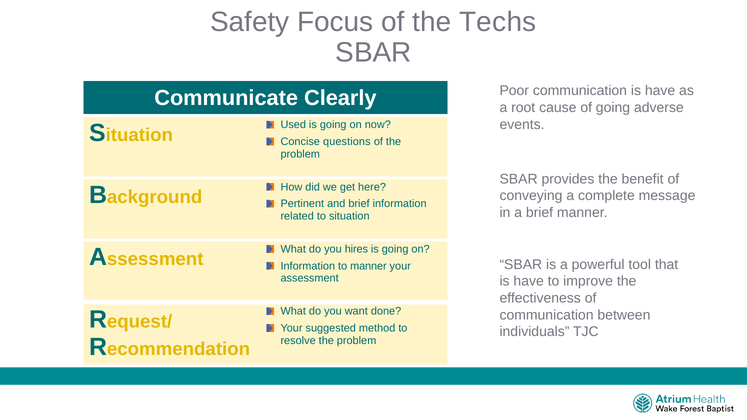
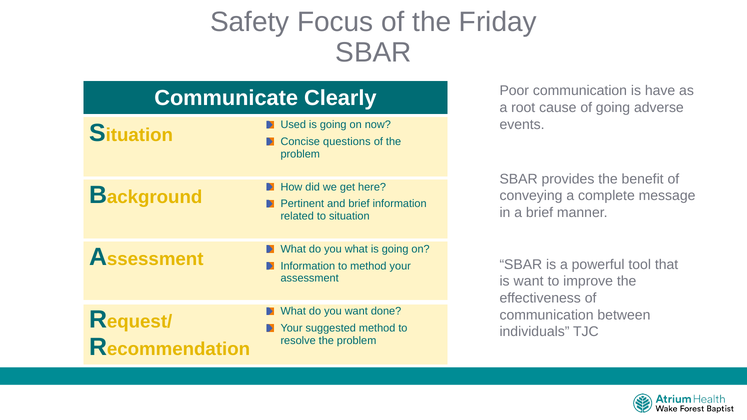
Techs: Techs -> Friday
you hires: hires -> what
to manner: manner -> method
have at (529, 281): have -> want
